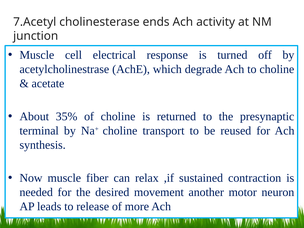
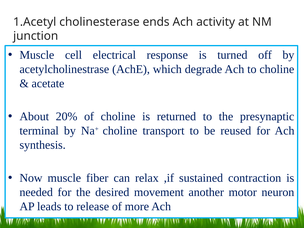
7.Acetyl: 7.Acetyl -> 1.Acetyl
35%: 35% -> 20%
